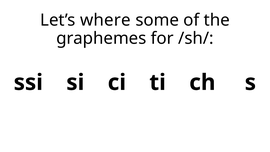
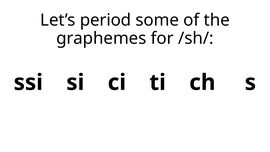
where: where -> period
